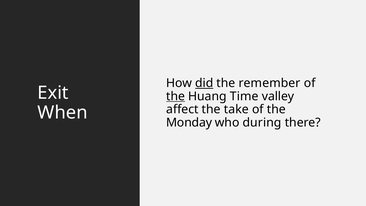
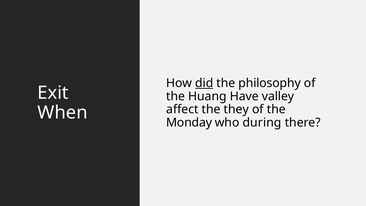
remember: remember -> philosophy
the at (176, 96) underline: present -> none
Time: Time -> Have
take: take -> they
